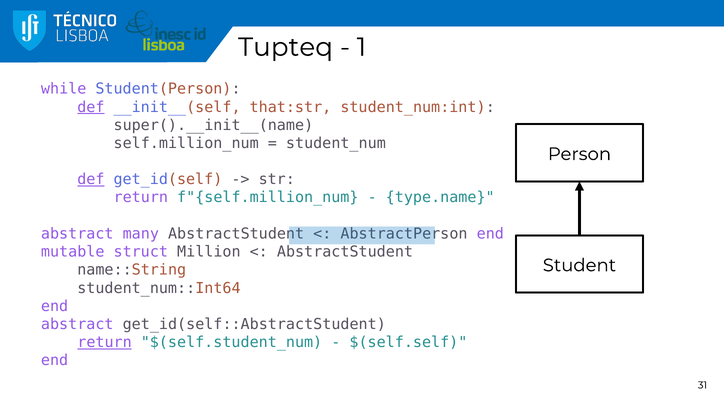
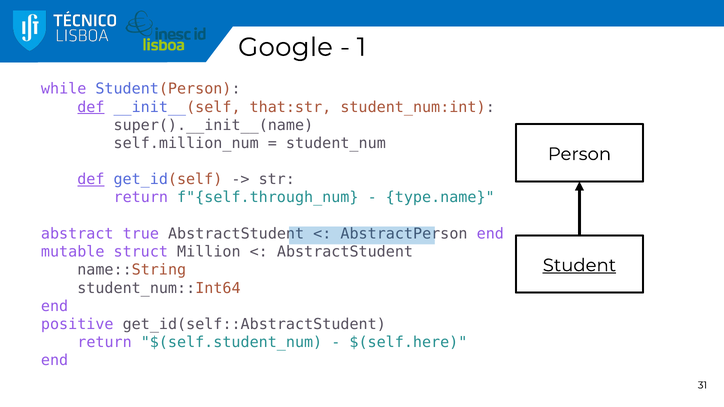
Tupteq: Tupteq -> Google
f"{self.million_num: f"{self.million_num -> f"{self.through_num
many: many -> true
Student underline: none -> present
abstract at (77, 324): abstract -> positive
return at (105, 343) underline: present -> none
$(self.self: $(self.self -> $(self.here
